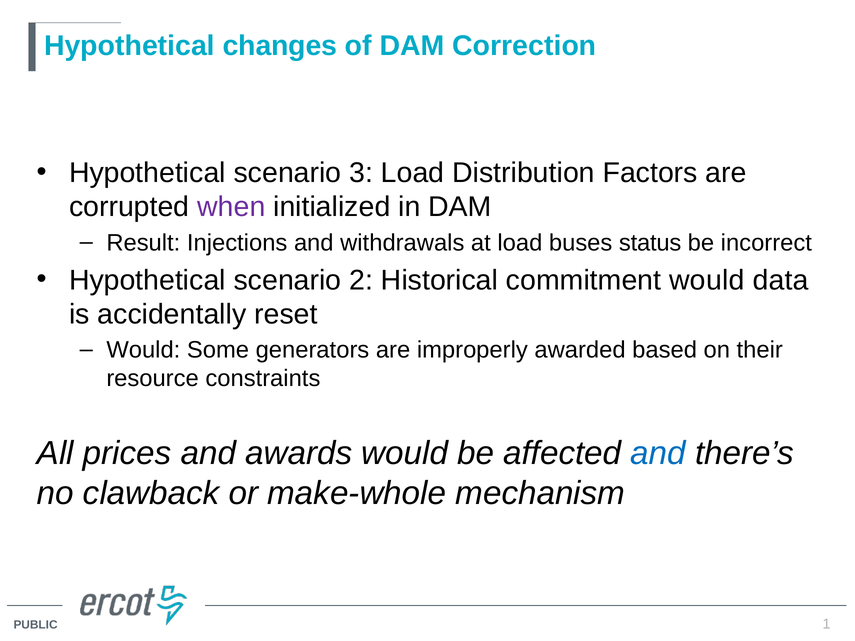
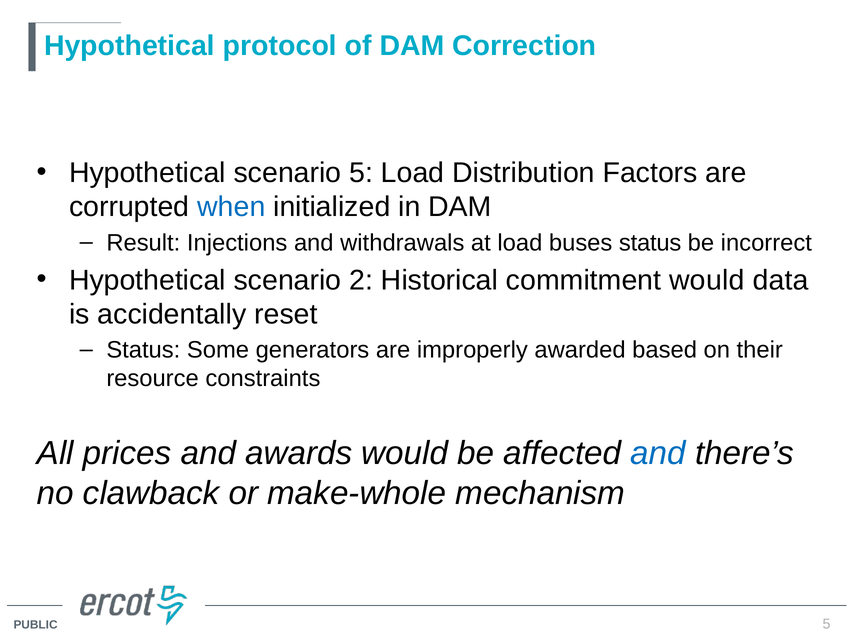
changes: changes -> protocol
scenario 3: 3 -> 5
when colour: purple -> blue
Would at (143, 350): Would -> Status
1 at (827, 624): 1 -> 5
